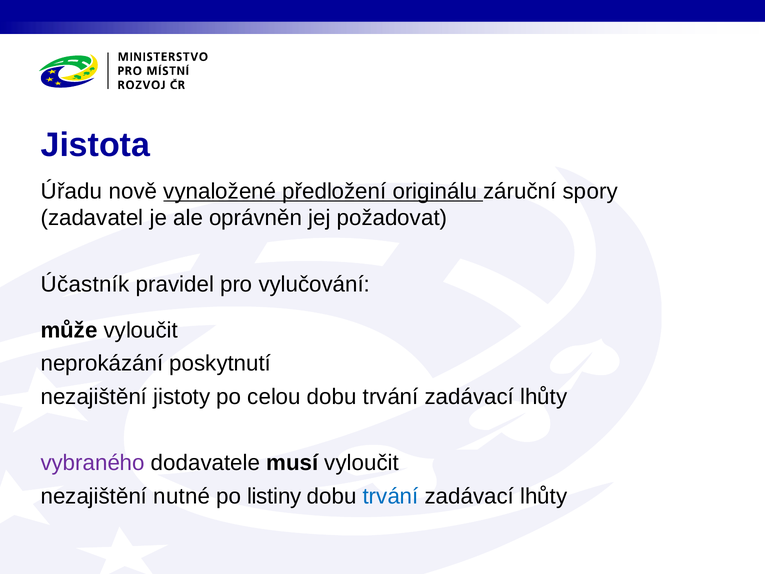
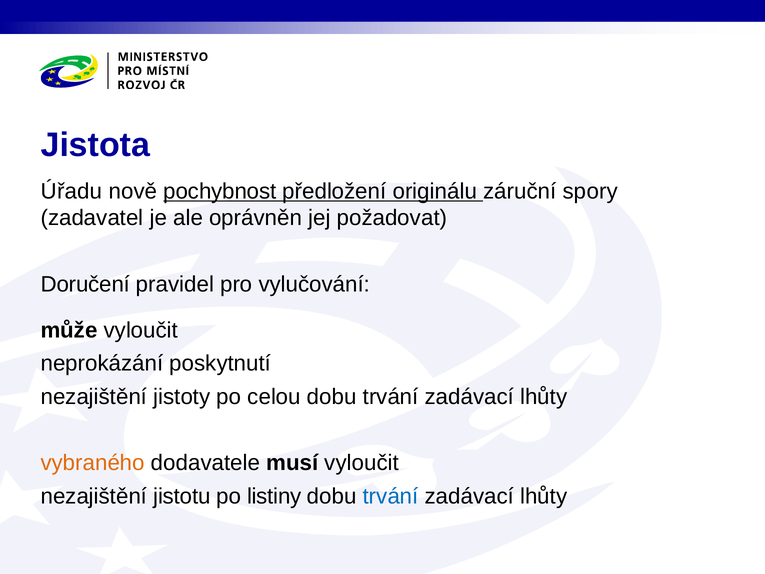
vynaložené: vynaložené -> pochybnost
Účastník: Účastník -> Doručení
vybraného colour: purple -> orange
nutné: nutné -> jistotu
